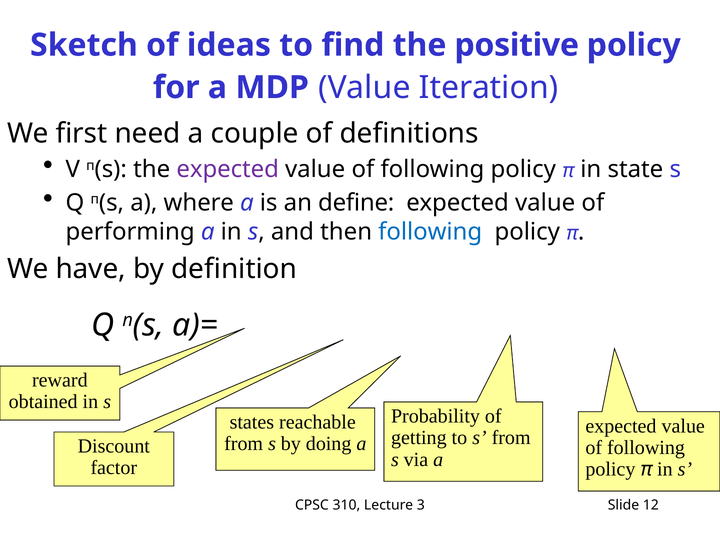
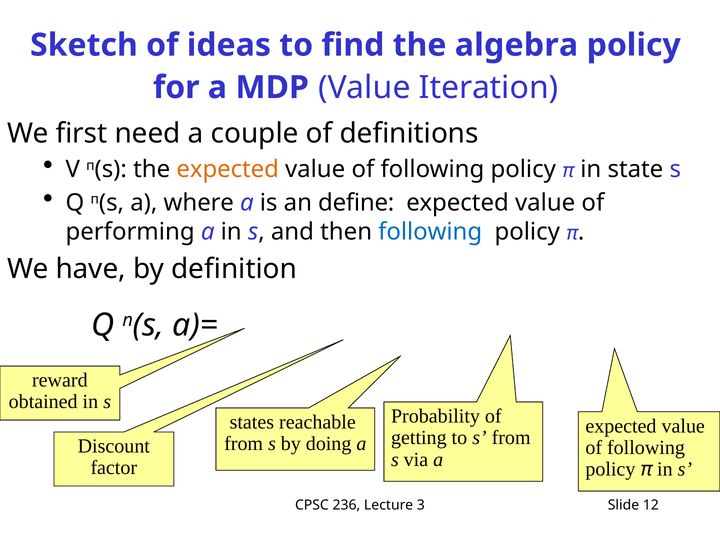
positive: positive -> algebra
expected at (228, 169) colour: purple -> orange
310: 310 -> 236
